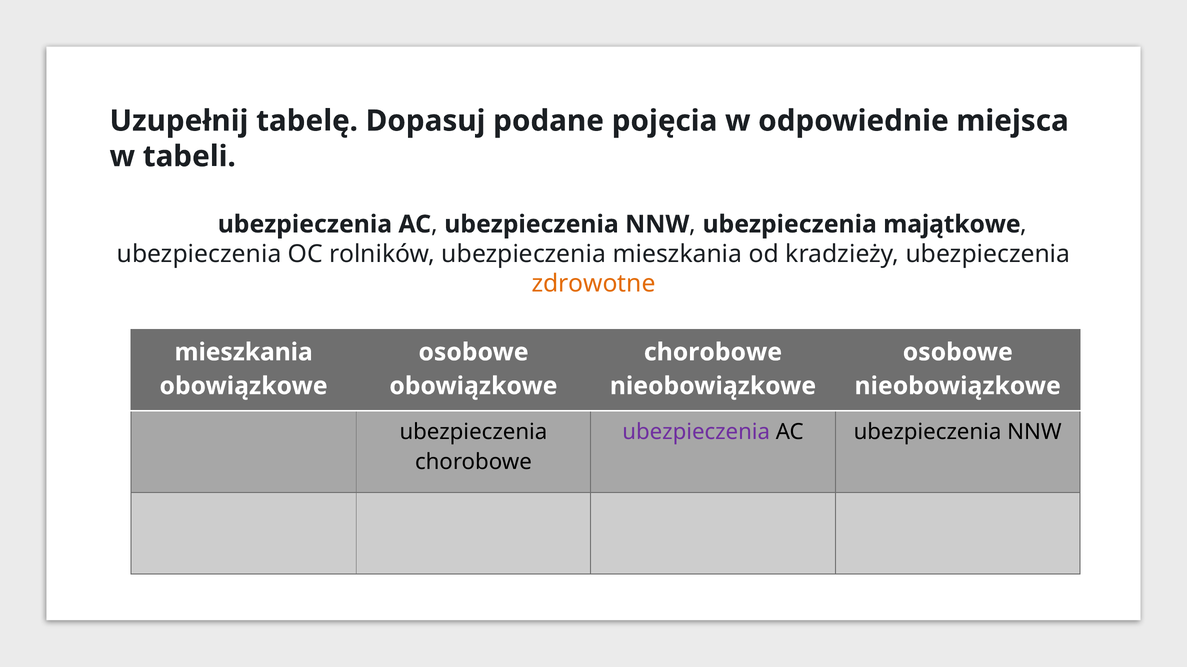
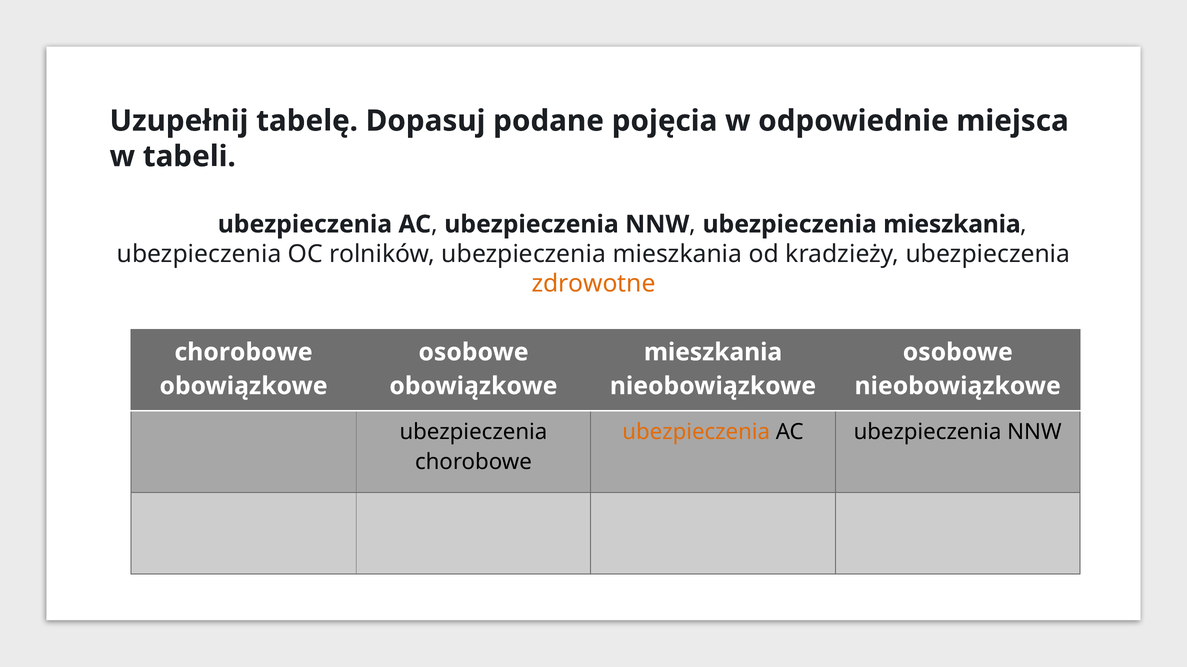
majątkowe at (952, 225): majątkowe -> mieszkania
mieszkania at (244, 353): mieszkania -> chorobowe
chorobowe at (713, 353): chorobowe -> mieszkania
ubezpieczenia at (696, 432) colour: purple -> orange
